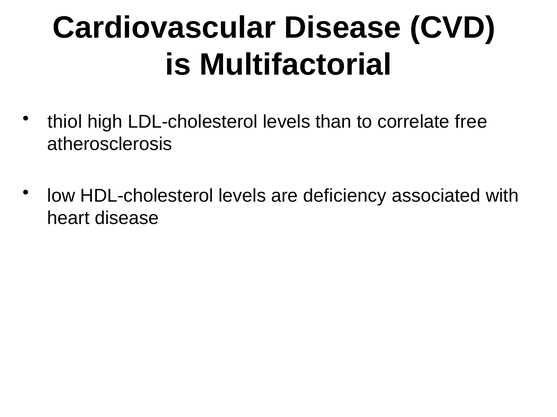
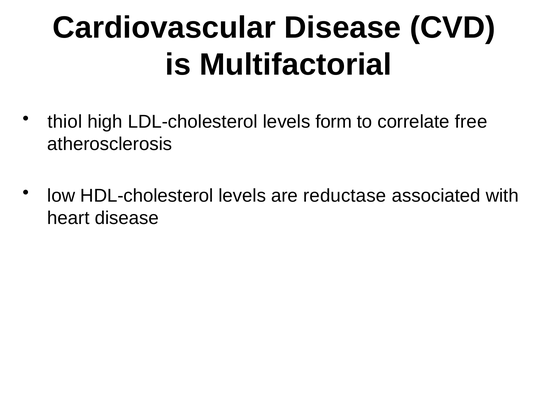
than: than -> form
deficiency: deficiency -> reductase
